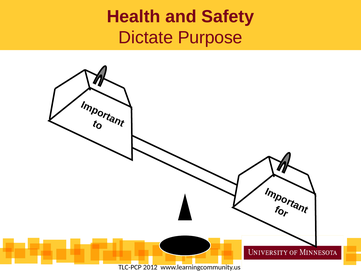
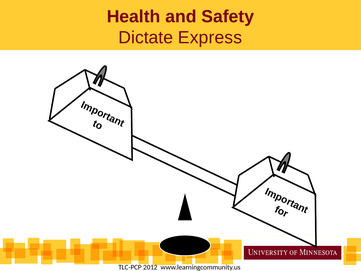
Purpose: Purpose -> Express
